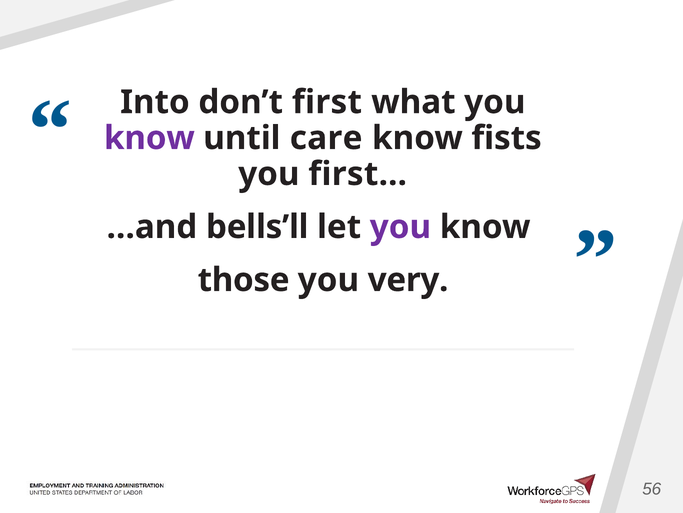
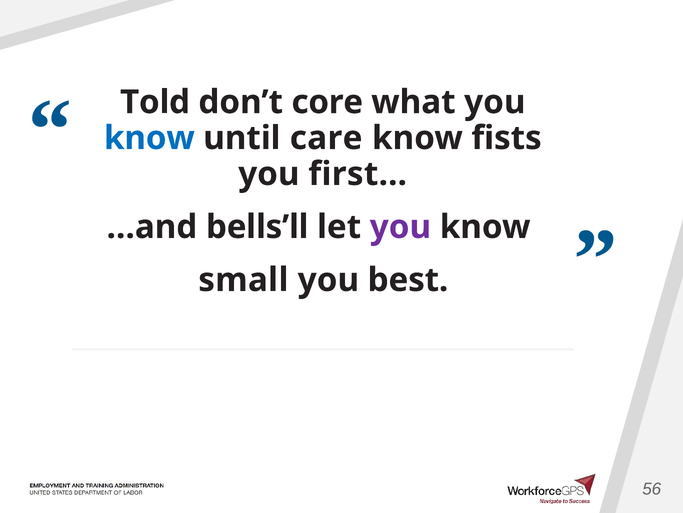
Into: Into -> Told
first: first -> core
know at (149, 138) colour: purple -> blue
those: those -> small
very: very -> best
